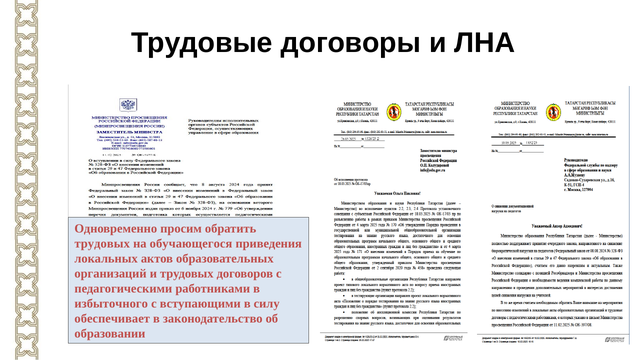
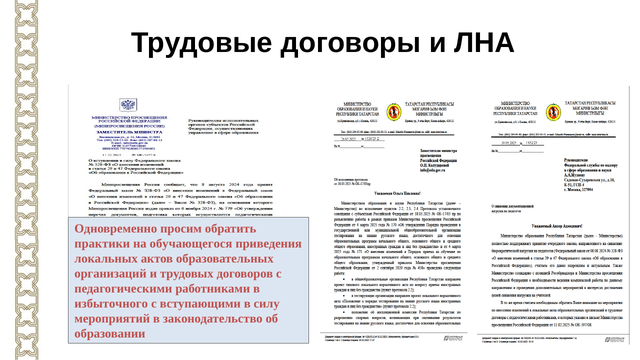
трудовых at (102, 244): трудовых -> практики
обеспечивает: обеспечивает -> мероприятий
